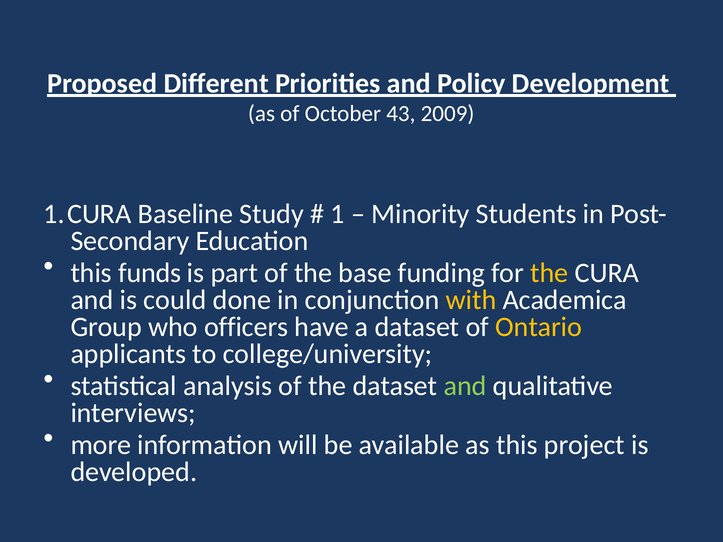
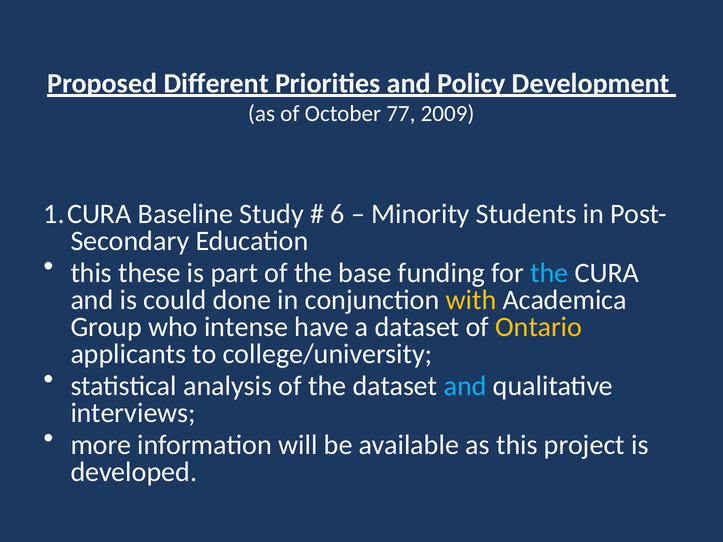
43: 43 -> 77
1: 1 -> 6
funds: funds -> these
the at (549, 273) colour: yellow -> light blue
officers: officers -> intense
and at (465, 386) colour: light green -> light blue
